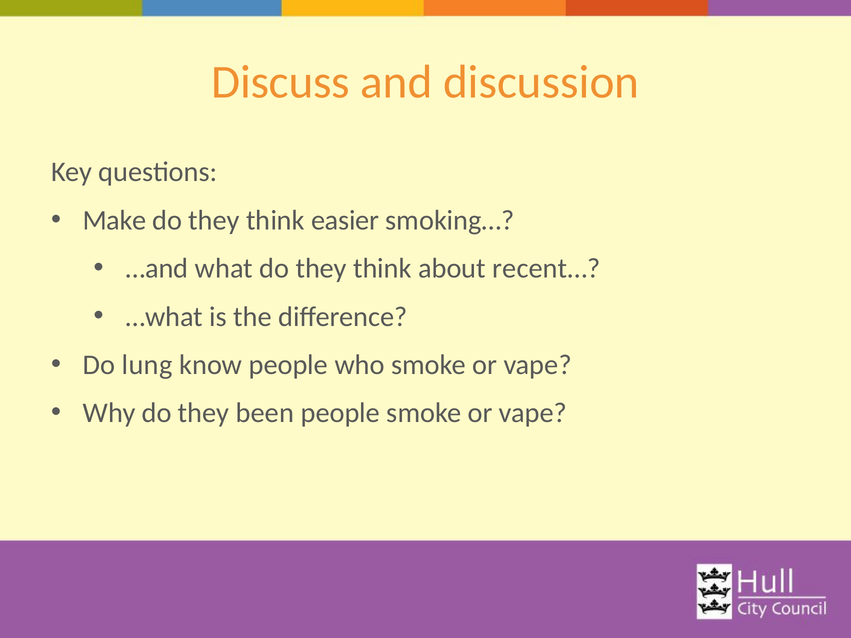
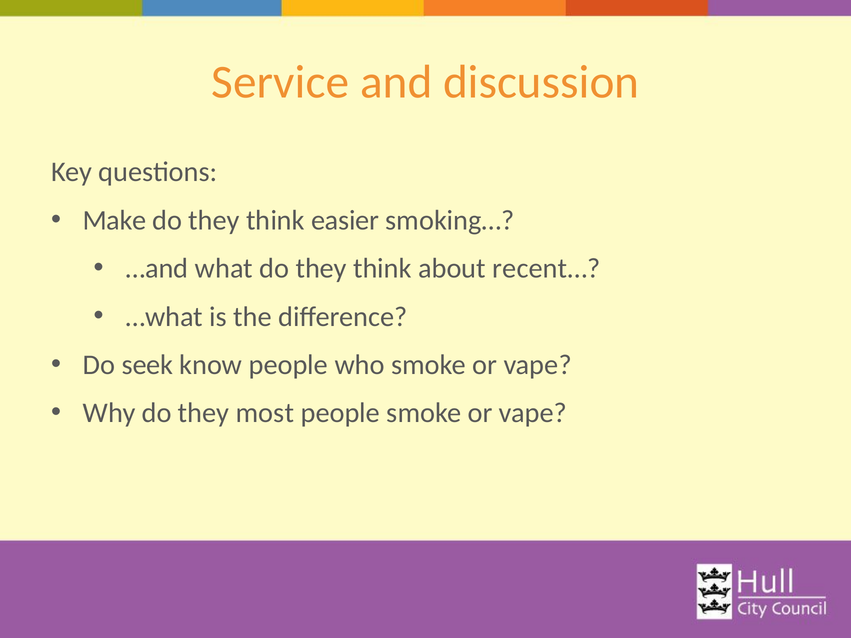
Discuss: Discuss -> Service
lung: lung -> seek
been: been -> most
